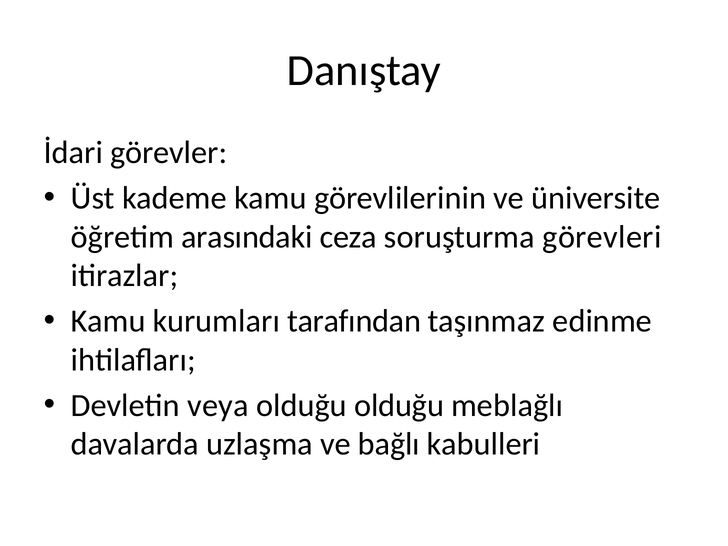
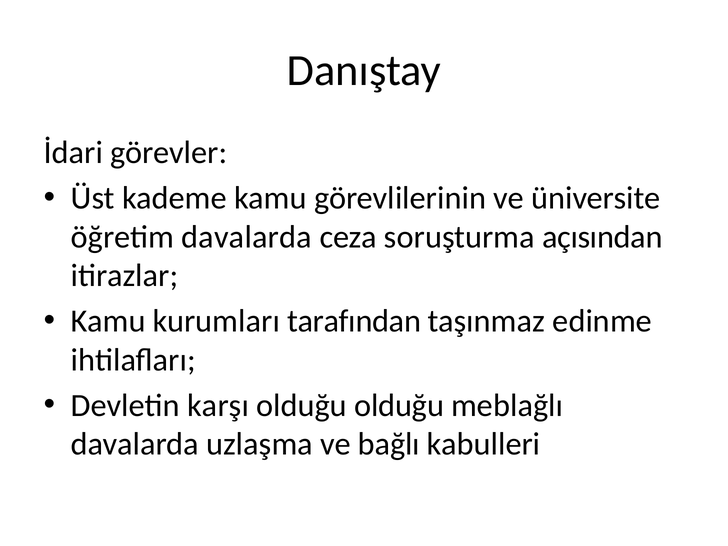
öğretim arasındaki: arasındaki -> davalarda
görevleri: görevleri -> açısından
veya: veya -> karşı
